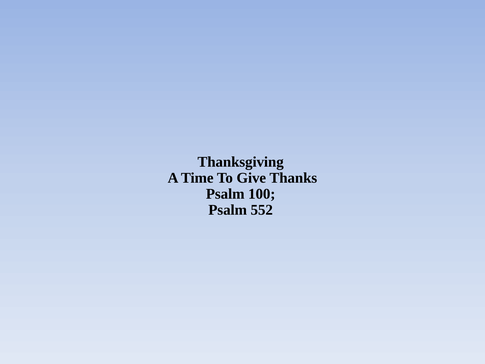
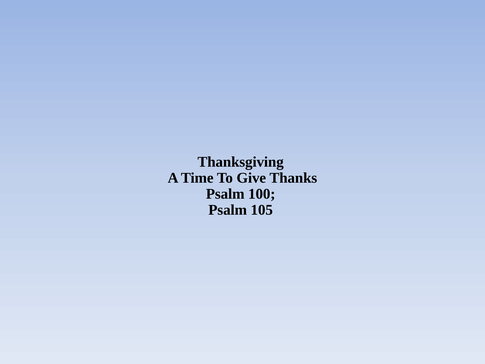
552: 552 -> 105
